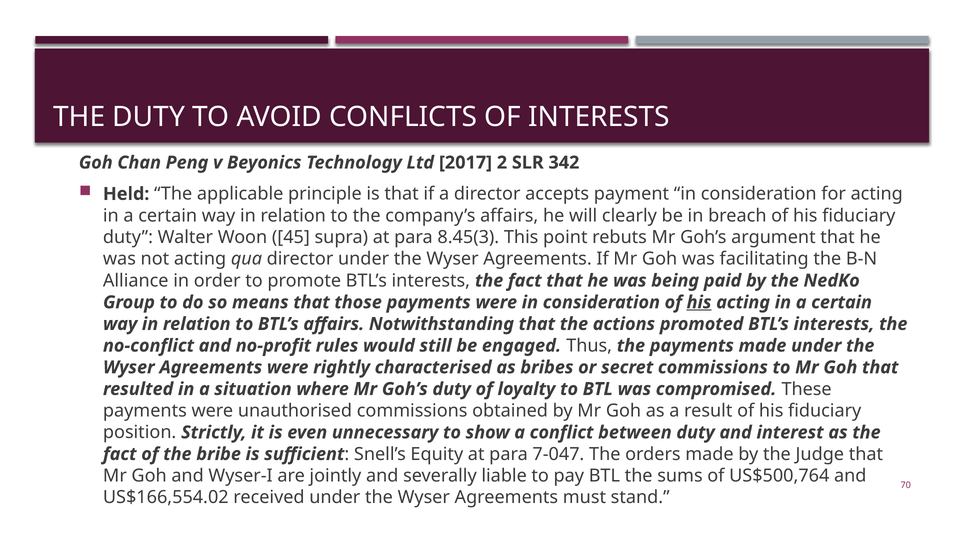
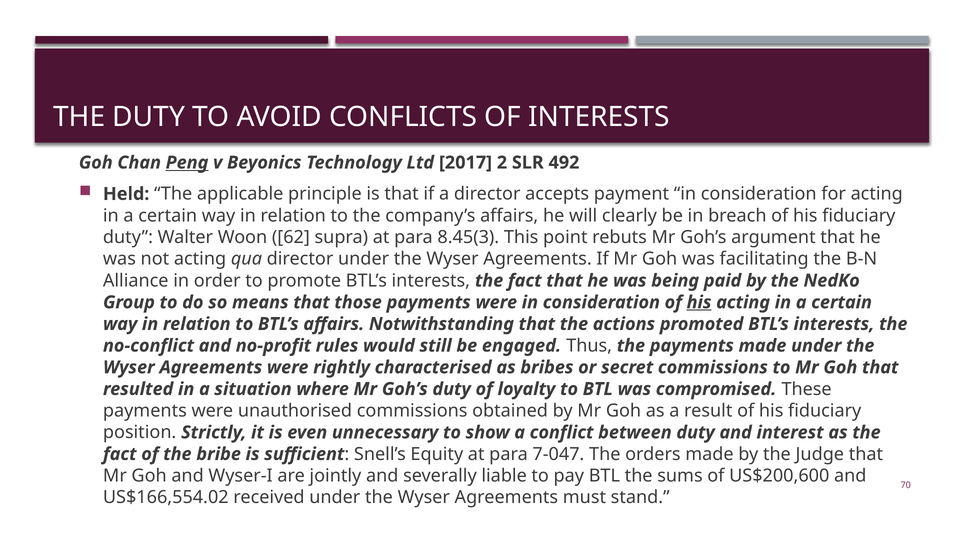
Peng underline: none -> present
342: 342 -> 492
45: 45 -> 62
US$500,764: US$500,764 -> US$200,600
